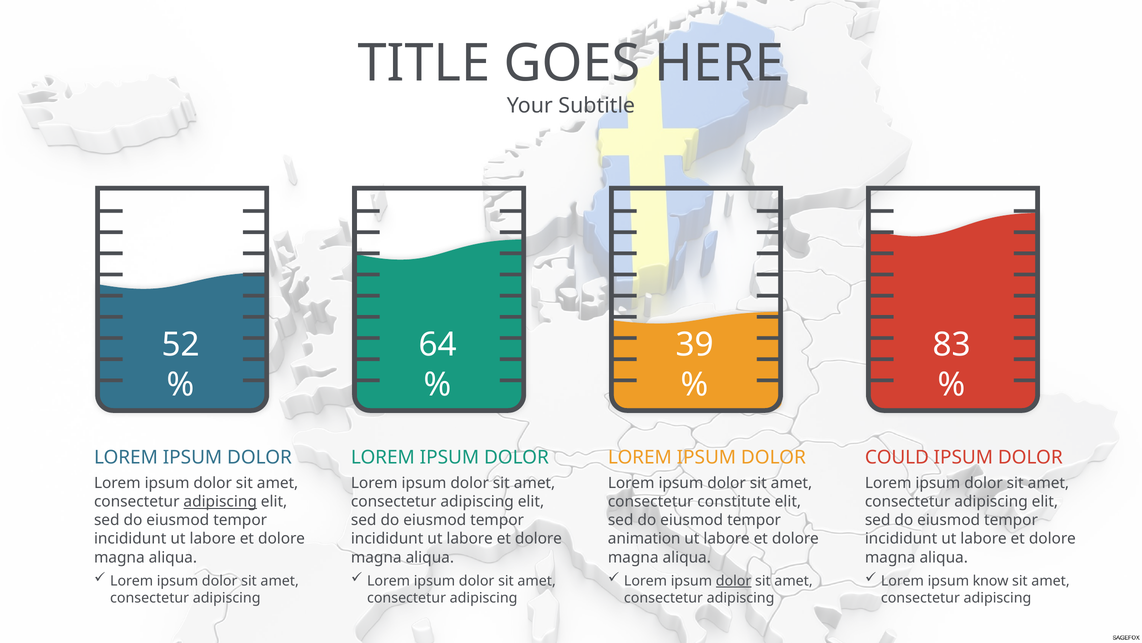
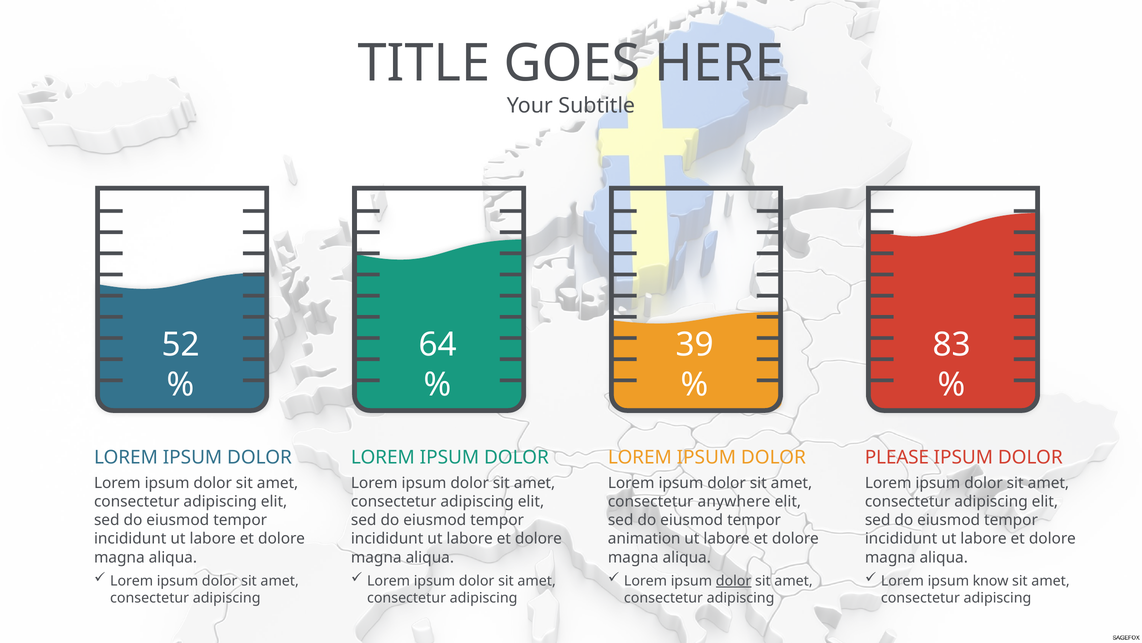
COULD: COULD -> PLEASE
adipiscing at (220, 501) underline: present -> none
constitute: constitute -> anywhere
